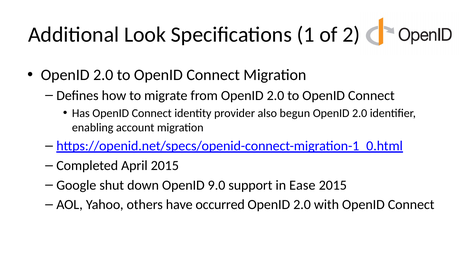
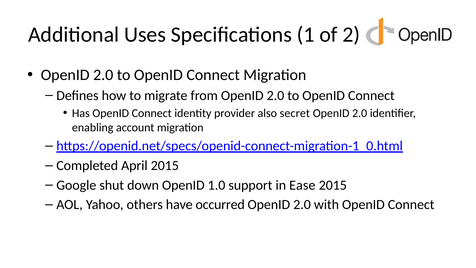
Look: Look -> Uses
begun: begun -> secret
9.0: 9.0 -> 1.0
